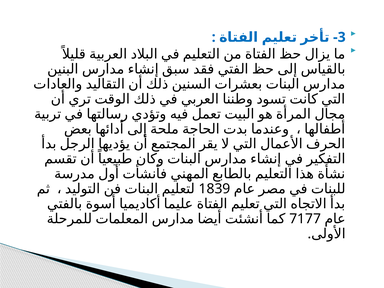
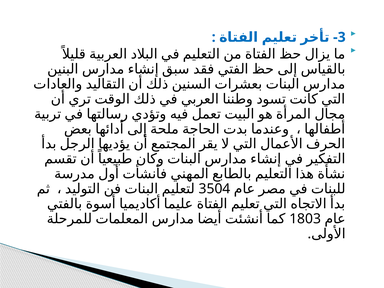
1839: 1839 -> 3504
7177: 7177 -> 1803
